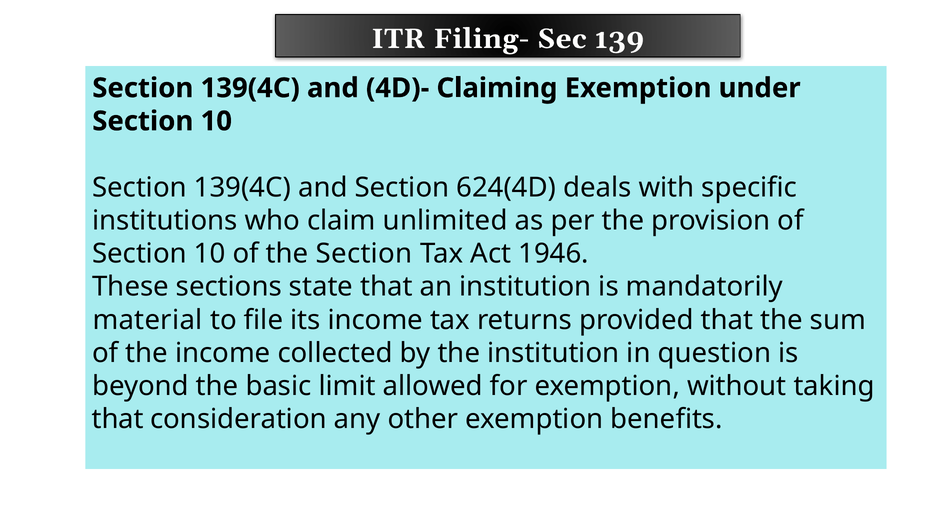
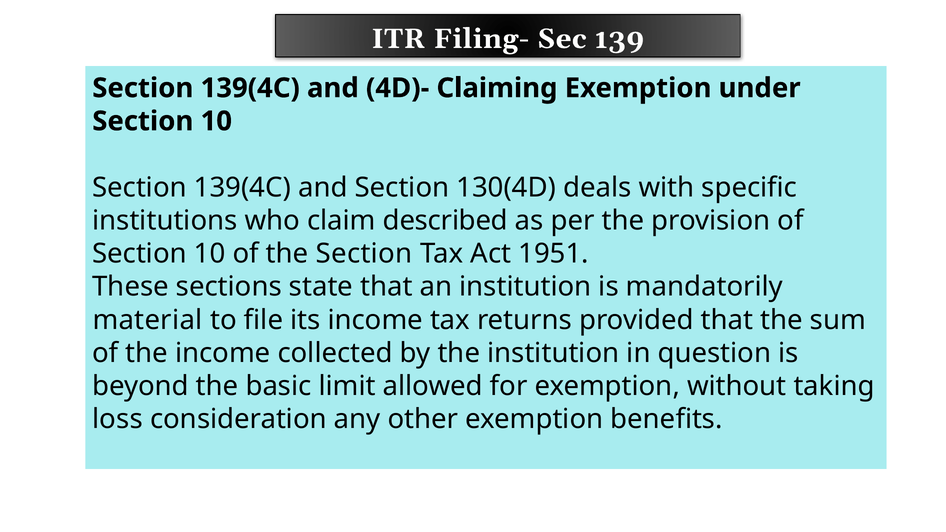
624(4D: 624(4D -> 130(4D
unlimited: unlimited -> described
1946: 1946 -> 1951
that at (118, 419): that -> loss
